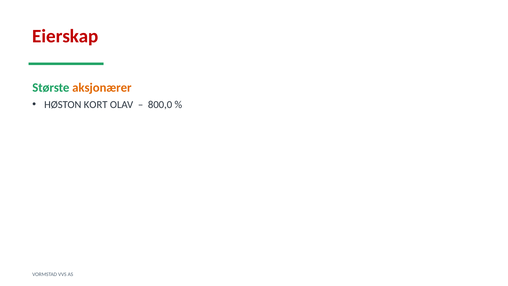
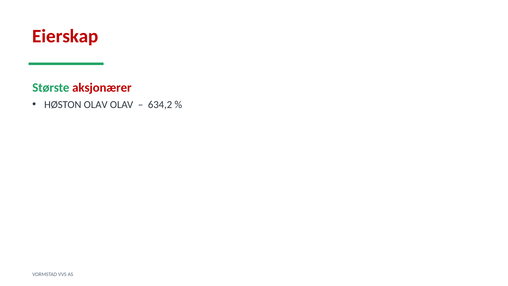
aksjonærer colour: orange -> red
HØSTON KORT: KORT -> OLAV
800,0: 800,0 -> 634,2
